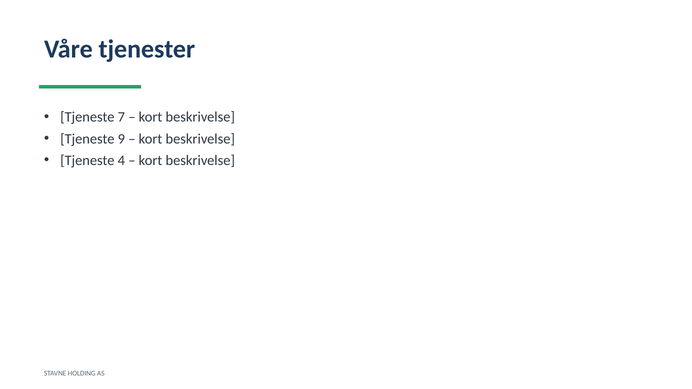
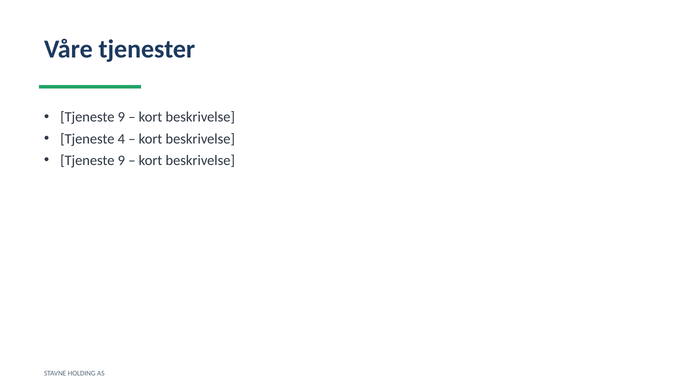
7 at (121, 117): 7 -> 9
9: 9 -> 4
4 at (121, 160): 4 -> 9
